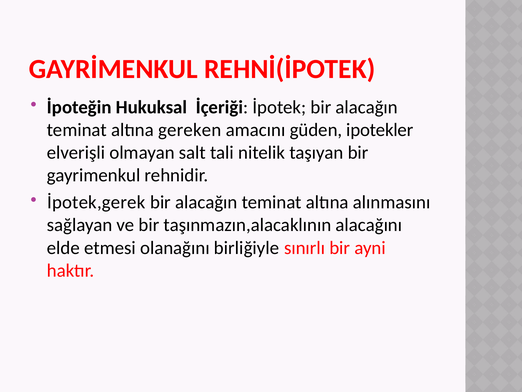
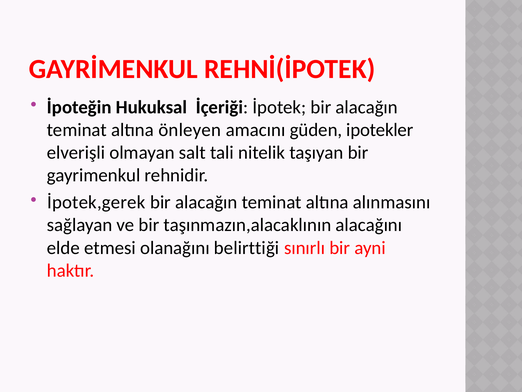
gereken: gereken -> önleyen
birliğiyle: birliğiyle -> belirttiği
